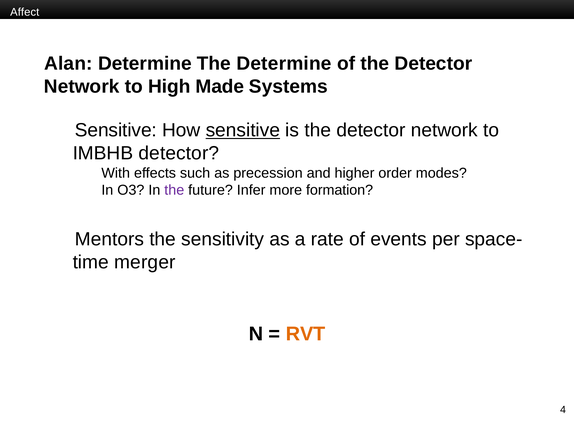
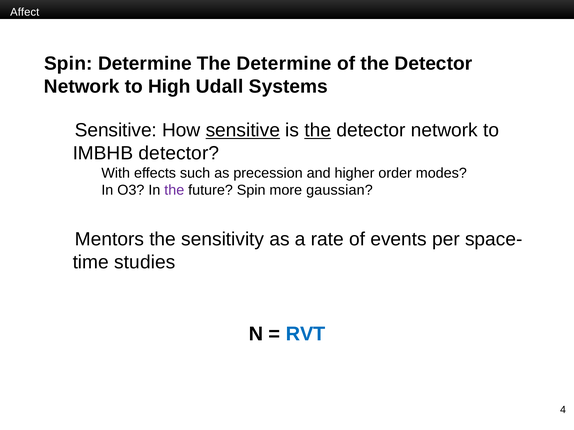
Alan at (68, 64): Alan -> Spin
Made: Made -> Udall
the at (318, 130) underline: none -> present
future Infer: Infer -> Spin
formation: formation -> gaussian
merger: merger -> studies
RVT colour: orange -> blue
